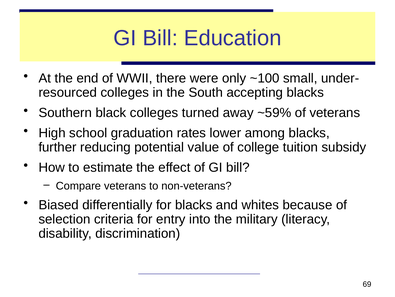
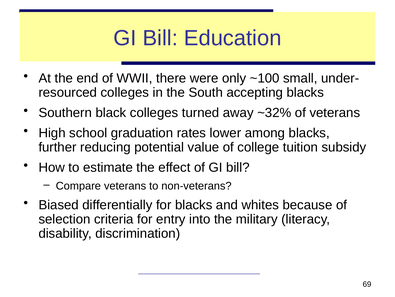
~59%: ~59% -> ~32%
